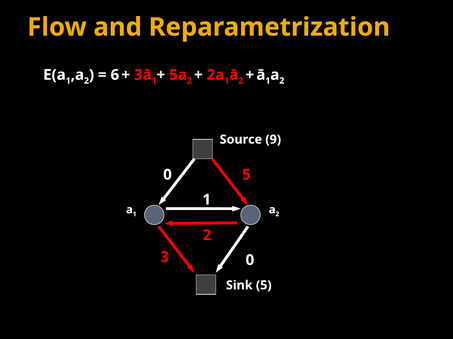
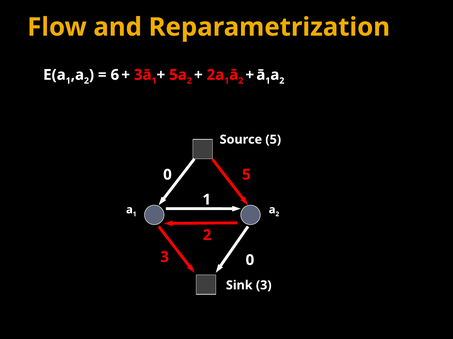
Source 9: 9 -> 5
Sink 5: 5 -> 3
